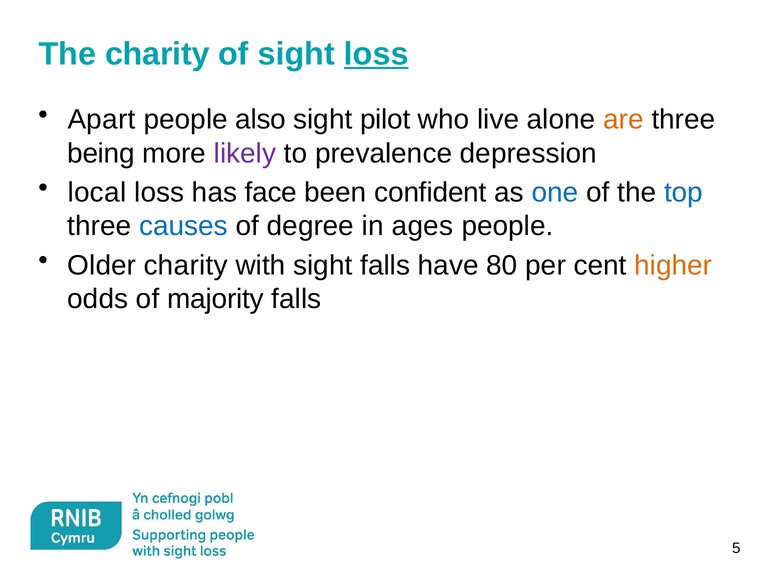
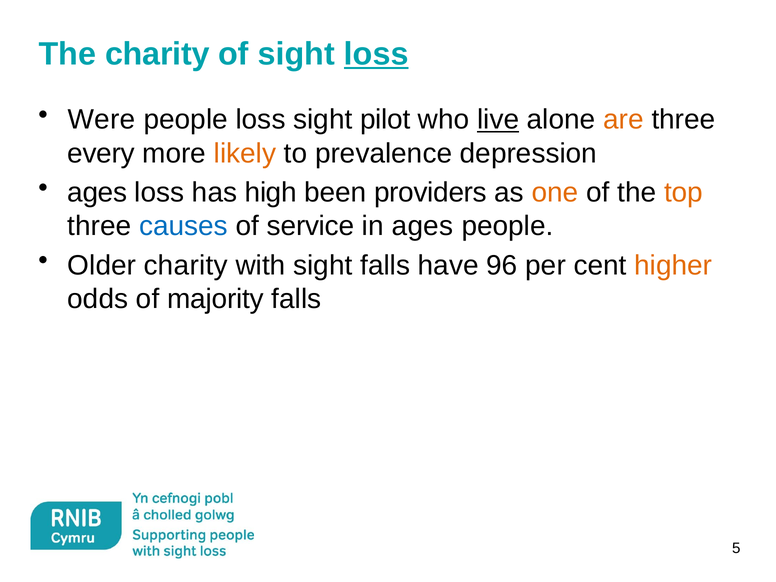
Apart: Apart -> Were
people also: also -> loss
live underline: none -> present
being: being -> every
likely colour: purple -> orange
local at (97, 192): local -> ages
face: face -> high
confident: confident -> providers
one colour: blue -> orange
top colour: blue -> orange
degree: degree -> service
80: 80 -> 96
